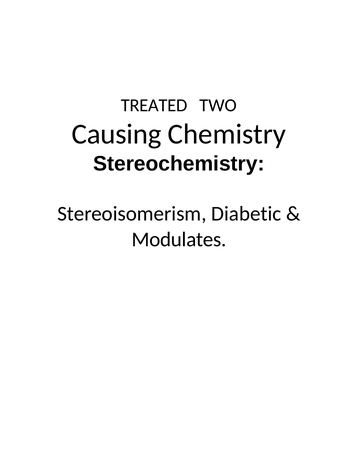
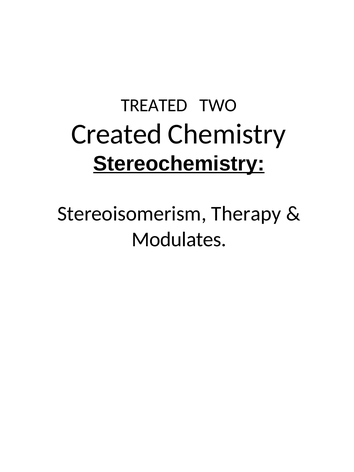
Causing: Causing -> Created
Stereochemistry underline: none -> present
Diabetic: Diabetic -> Therapy
